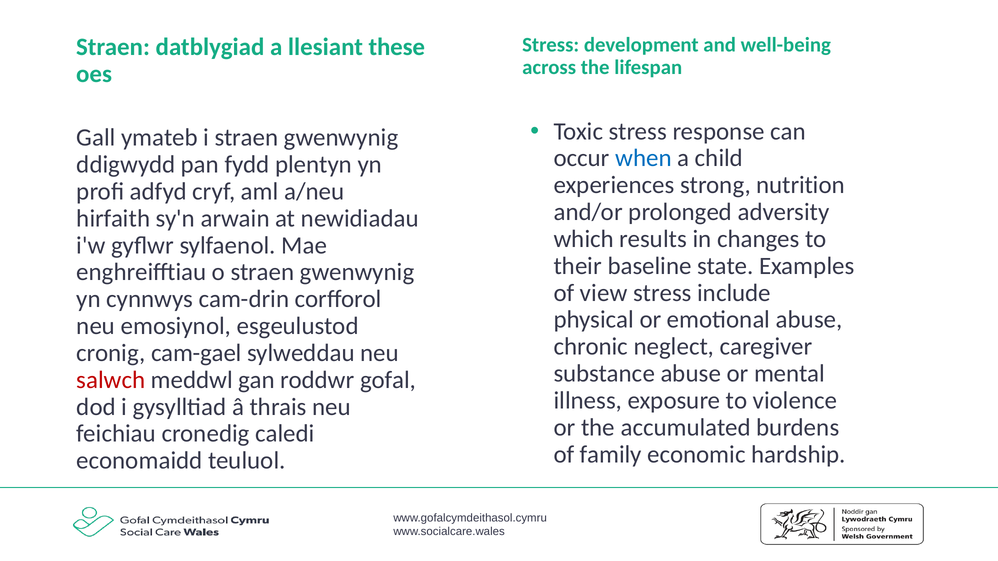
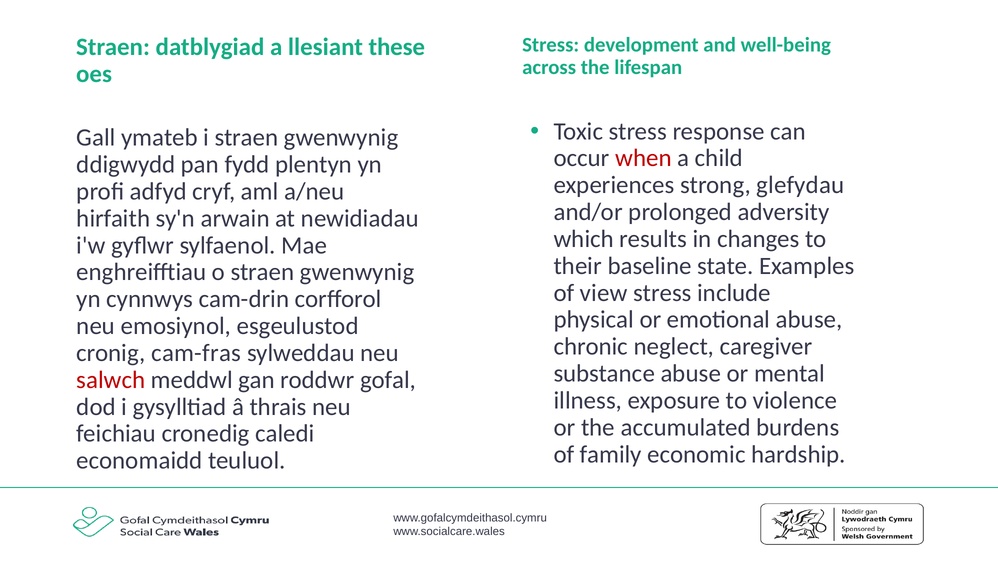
when colour: blue -> red
nutrition: nutrition -> glefydau
cam-gael: cam-gael -> cam-fras
